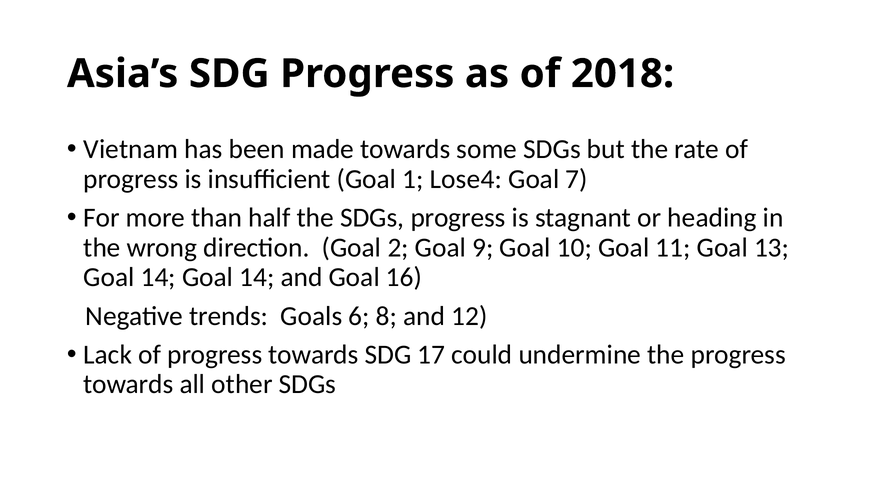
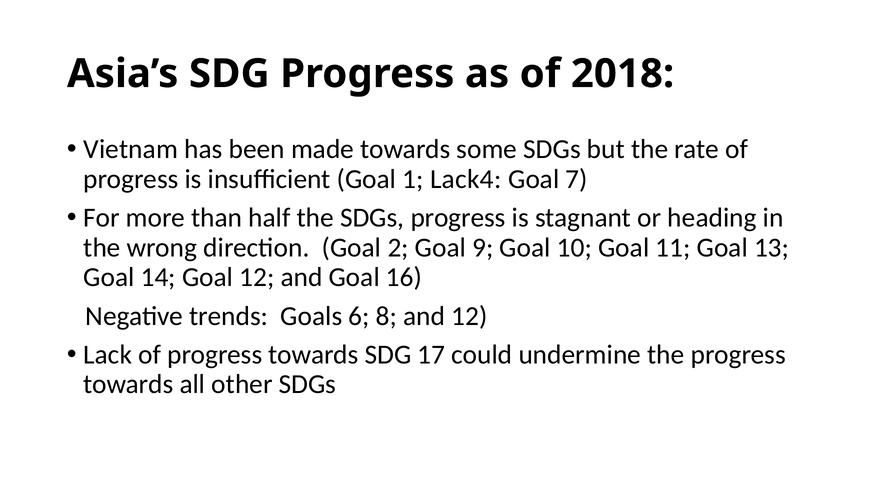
Lose4: Lose4 -> Lack4
14 Goal 14: 14 -> 12
